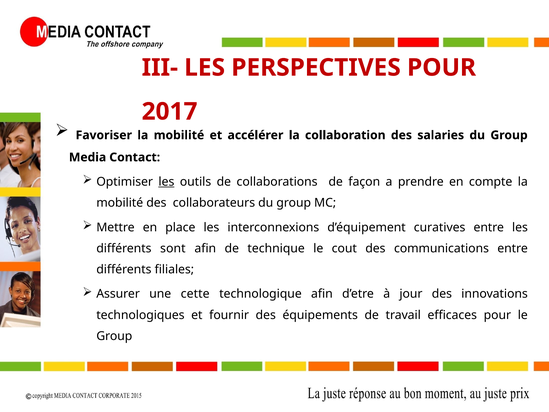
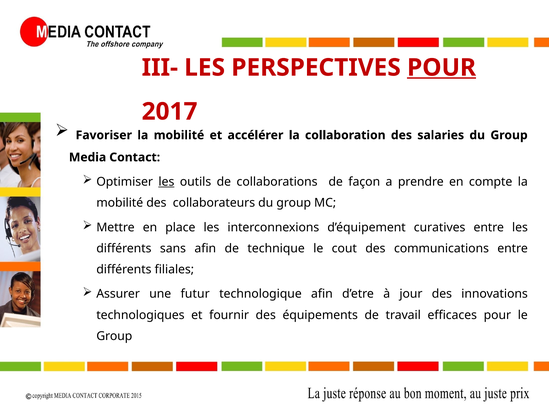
POUR at (442, 68) underline: none -> present
sont: sont -> sans
cette: cette -> futur
